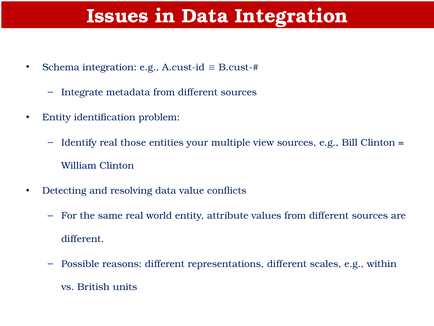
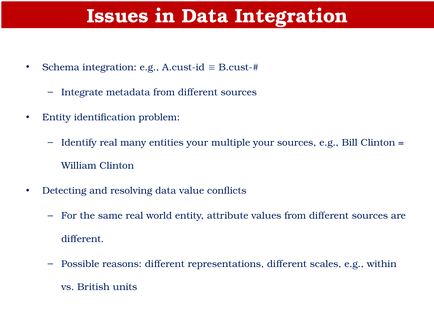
those: those -> many
multiple view: view -> your
